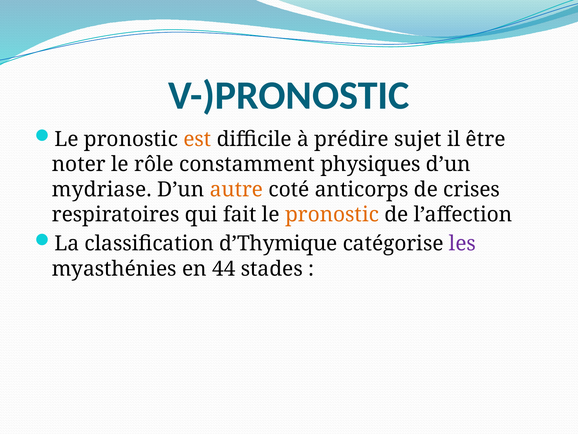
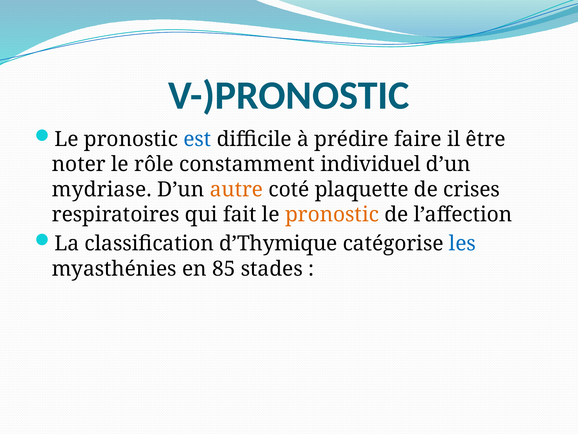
est colour: orange -> blue
sujet: sujet -> faire
physiques: physiques -> individuel
anticorps: anticorps -> plaquette
les colour: purple -> blue
44: 44 -> 85
